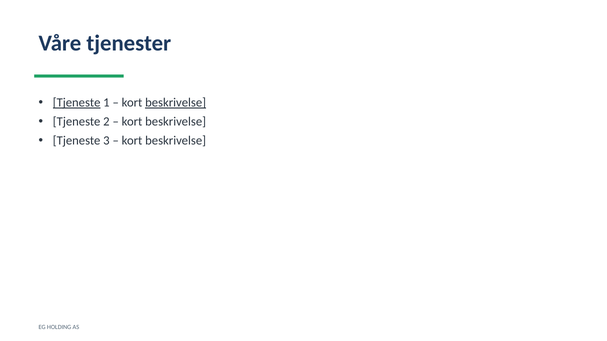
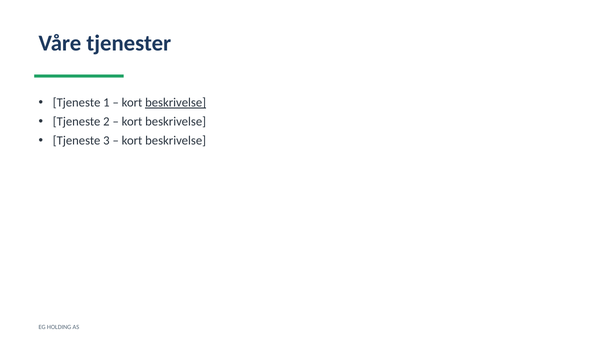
Tjeneste at (77, 103) underline: present -> none
